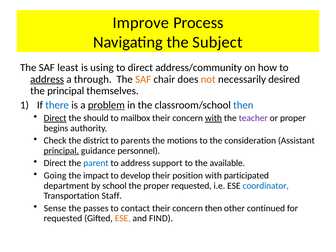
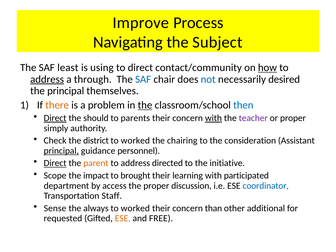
address/community: address/community -> contact/community
how underline: none -> present
SAF at (143, 79) colour: orange -> blue
not colour: orange -> blue
there colour: blue -> orange
problem underline: present -> none
the at (145, 105) underline: none -> present
mailbox: mailbox -> parents
begins: begins -> simply
parents at (135, 141): parents -> worked
motions: motions -> chairing
Direct at (55, 163) underline: none -> present
parent colour: blue -> orange
support: support -> directed
available: available -> initiative
Going: Going -> Scope
develop: develop -> brought
position: position -> learning
school: school -> access
proper requested: requested -> discussion
passes: passes -> always
contact at (135, 208): contact -> worked
concern then: then -> than
continued: continued -> additional
FIND: FIND -> FREE
